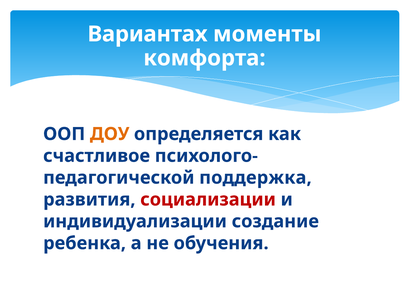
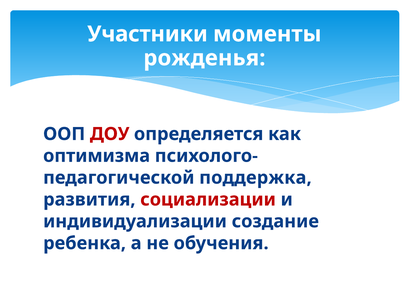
Вариантах: Вариантах -> Участники
комфорта: комфорта -> рожденья
ДОУ colour: orange -> red
счастливое: счастливое -> оптимизма
